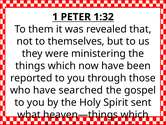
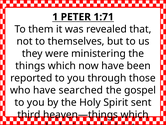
1:32: 1:32 -> 1:71
what: what -> third
